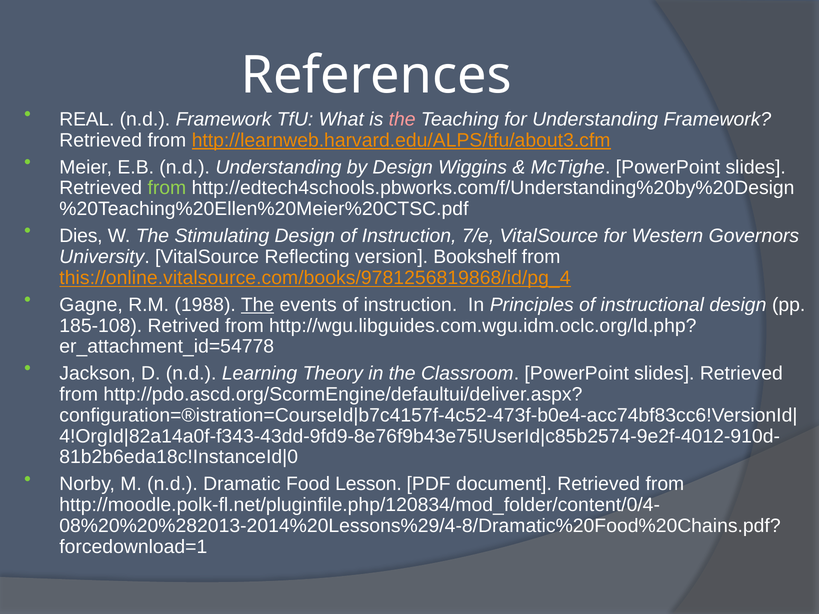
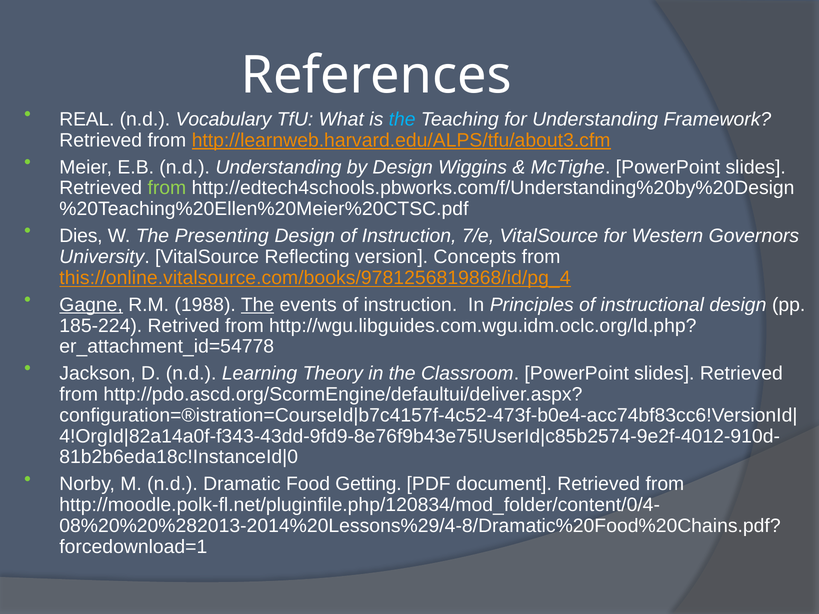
n.d Framework: Framework -> Vocabulary
the at (402, 119) colour: pink -> light blue
Stimulating: Stimulating -> Presenting
Bookshelf: Bookshelf -> Concepts
Gagne underline: none -> present
185-108: 185-108 -> 185-224
Lesson: Lesson -> Getting
